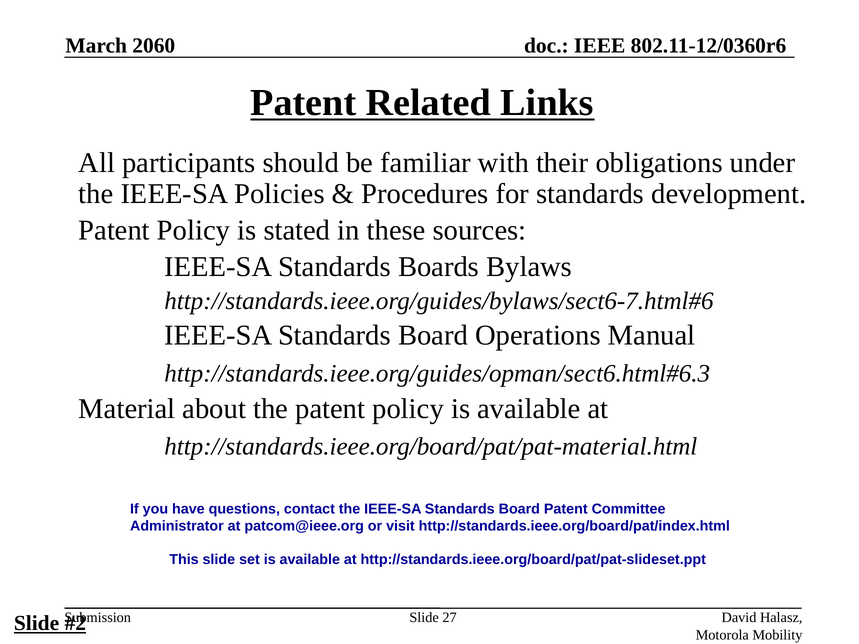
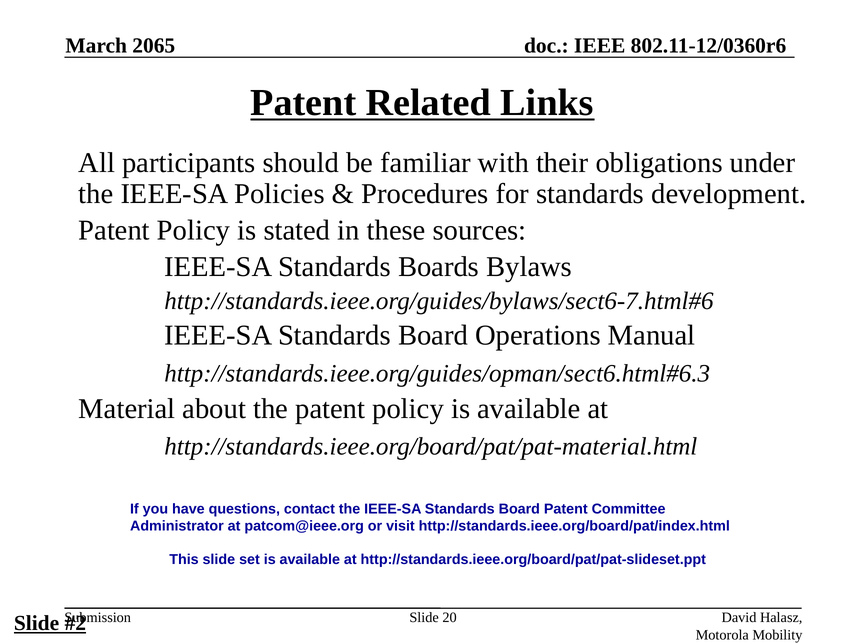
2060: 2060 -> 2065
27: 27 -> 20
